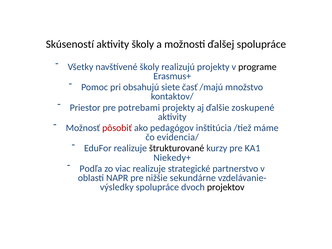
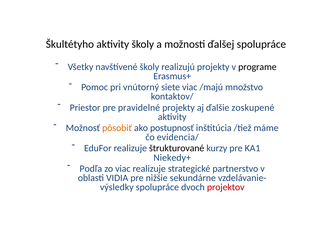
Skúseností: Skúseností -> Škultétyho
obsahujú: obsahujú -> vnútorný
siete časť: časť -> viac
potrebami: potrebami -> pravidelné
pôsobiť colour: red -> orange
pedagógov: pedagógov -> postupnosť
NAPR: NAPR -> VIDIA
projektov colour: black -> red
